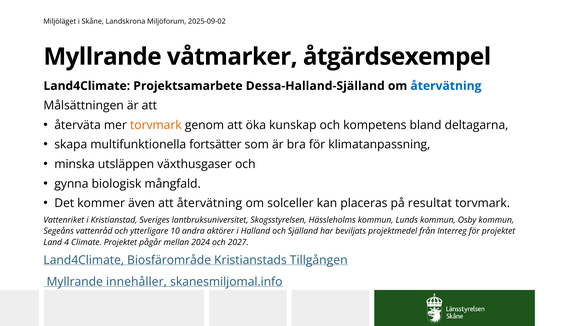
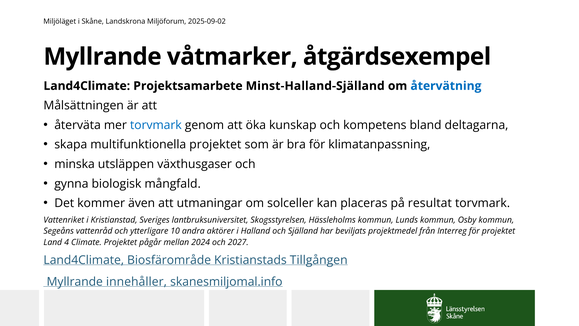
Dessa-Halland-Själland: Dessa-Halland-Själland -> Minst-Halland-Själland
torvmark at (156, 125) colour: orange -> blue
multifunktionella fortsätter: fortsätter -> projektet
att återvätning: återvätning -> utmaningar
